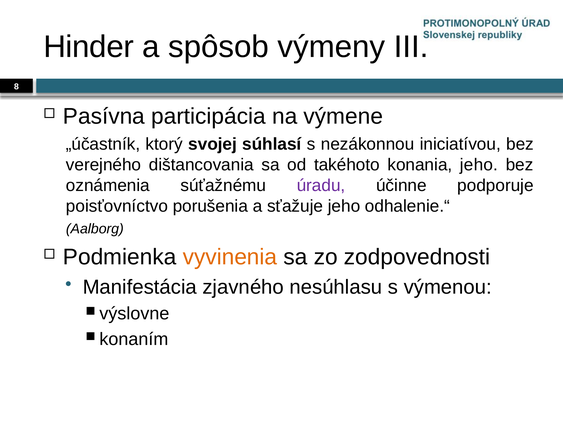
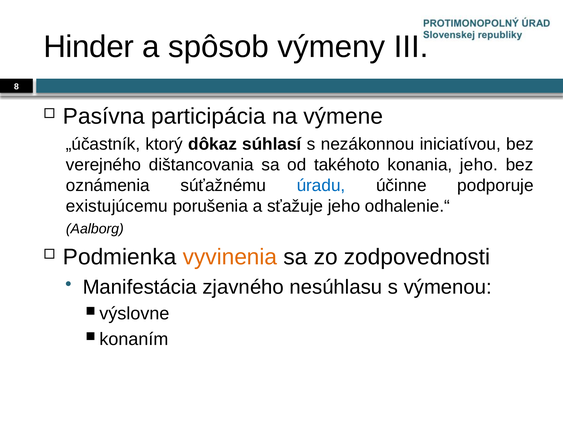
svojej: svojej -> dôkaz
úradu colour: purple -> blue
poisťovníctvo: poisťovníctvo -> existujúcemu
